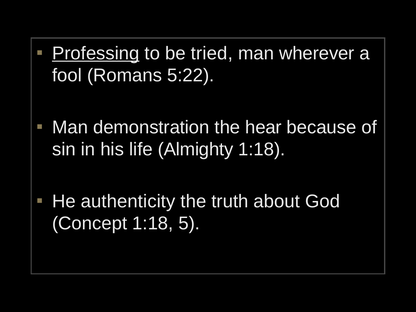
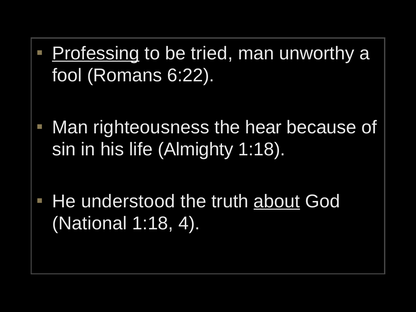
wherever: wherever -> unworthy
5:22: 5:22 -> 6:22
demonstration: demonstration -> righteousness
authenticity: authenticity -> understood
about underline: none -> present
Concept: Concept -> National
5: 5 -> 4
